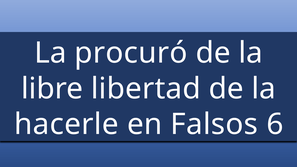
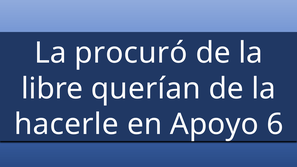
libertad: libertad -> querían
Falsos: Falsos -> Apoyo
